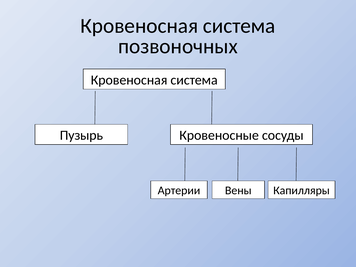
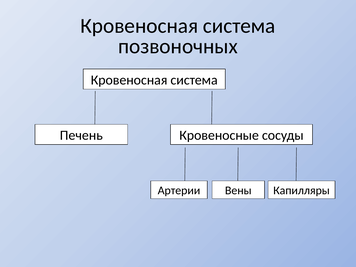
Пузырь: Пузырь -> Печень
